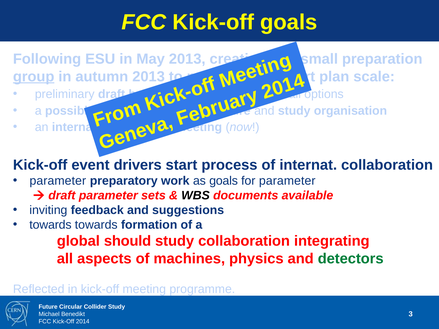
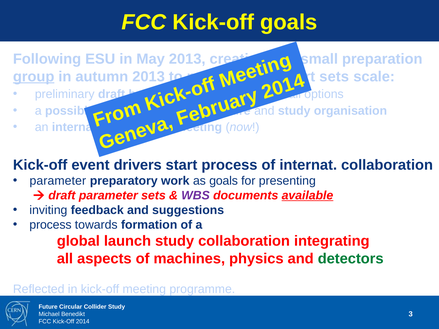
plan at (334, 77): plan -> sets
for parameter: parameter -> presenting
WBS colour: black -> purple
available underline: none -> present
towards at (50, 225): towards -> process
should: should -> launch
